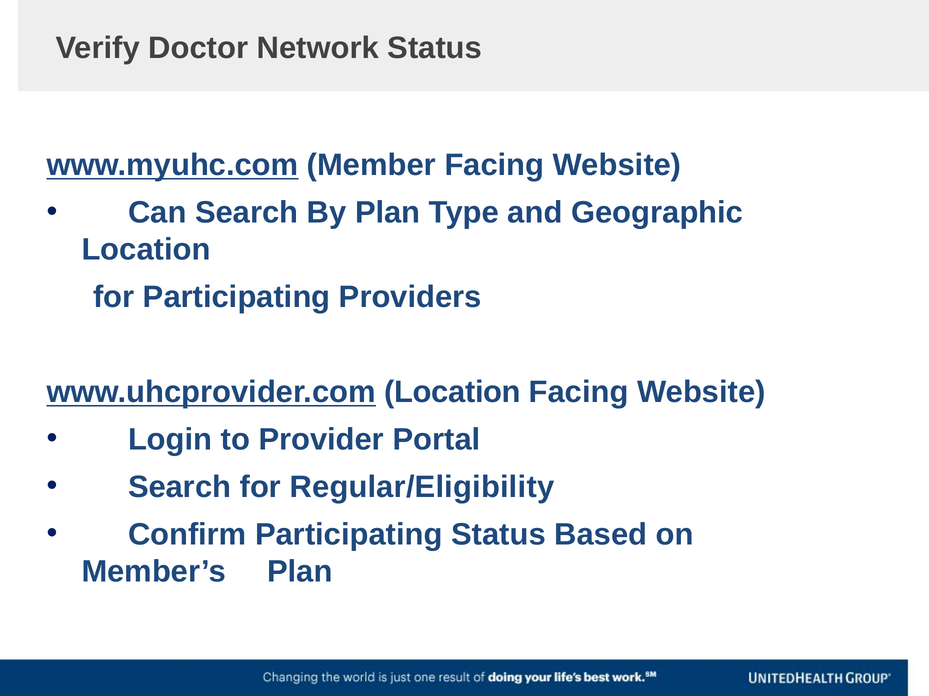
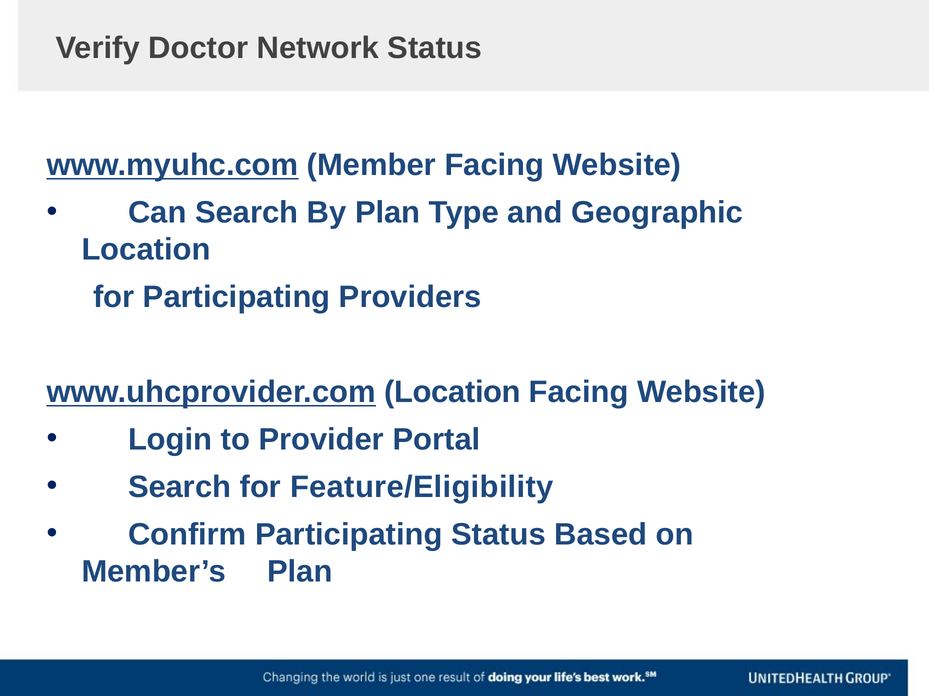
Regular/Eligibility: Regular/Eligibility -> Feature/Eligibility
